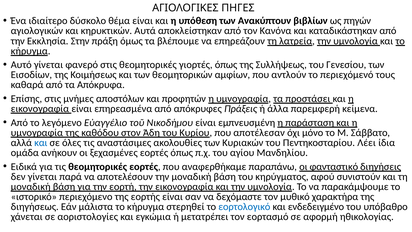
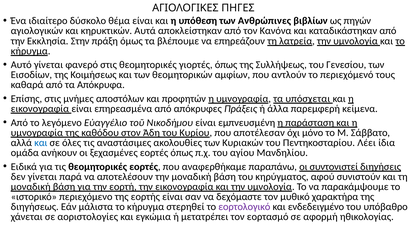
Ανακύπτουν: Ανακύπτουν -> Ανθρώπινες
προστάσει: προστάσει -> υπόσχεται
φανταστικό: φανταστικό -> συντονιστεί
εορτολογικό colour: blue -> purple
